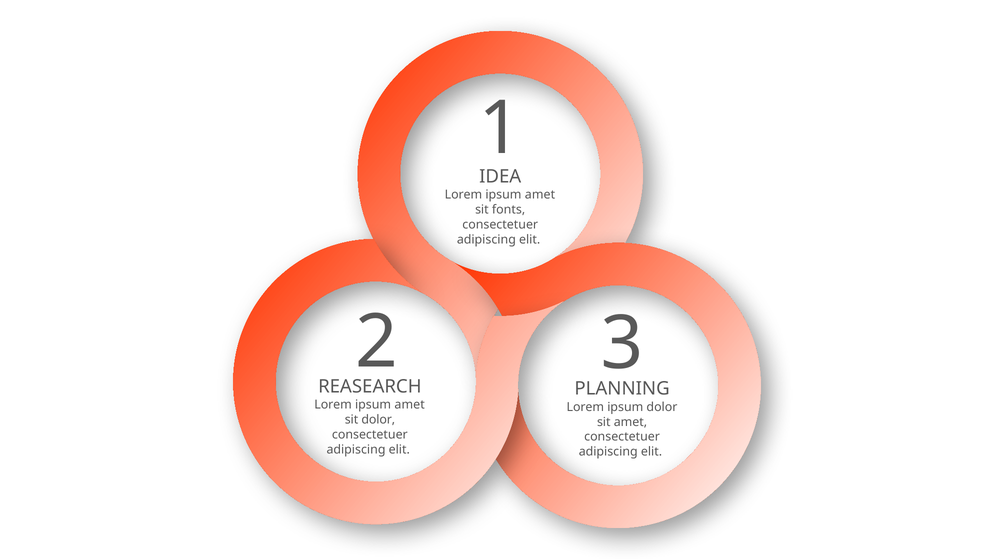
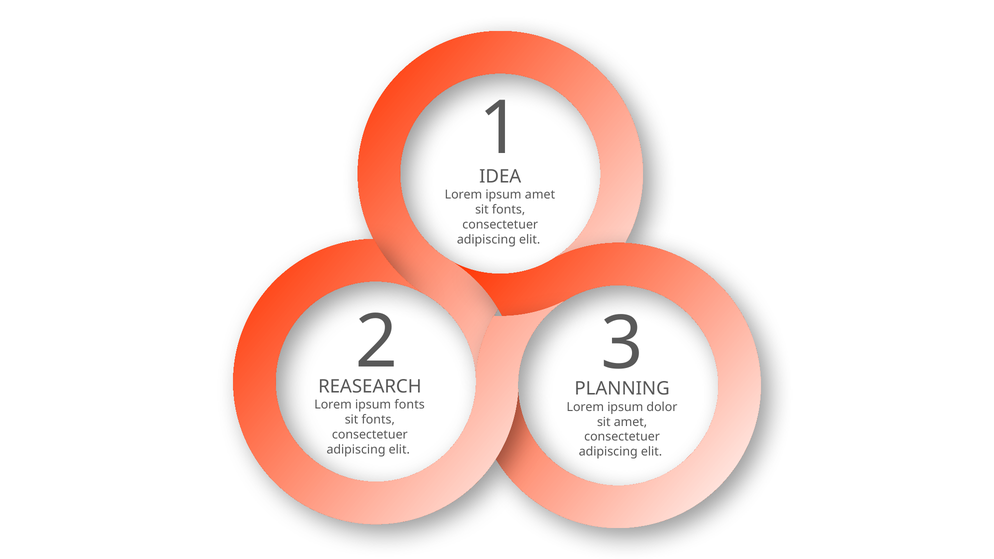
amet at (410, 405): amet -> fonts
dolor at (378, 420): dolor -> fonts
